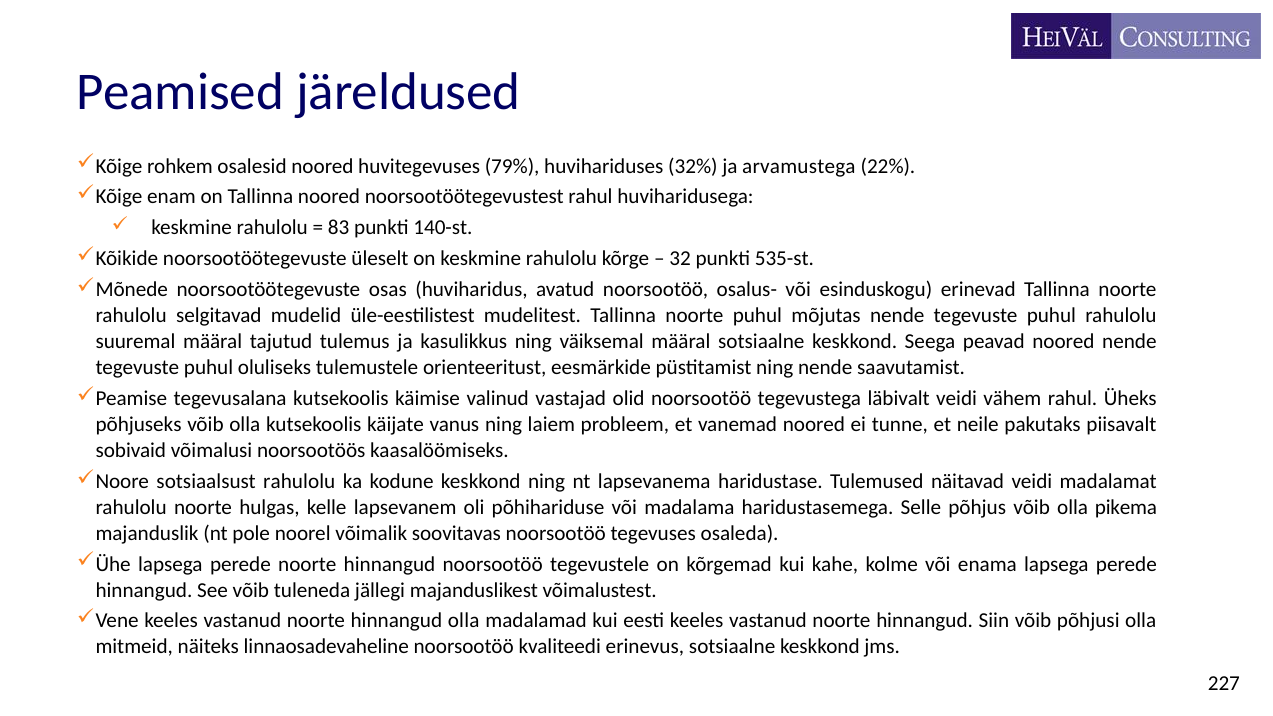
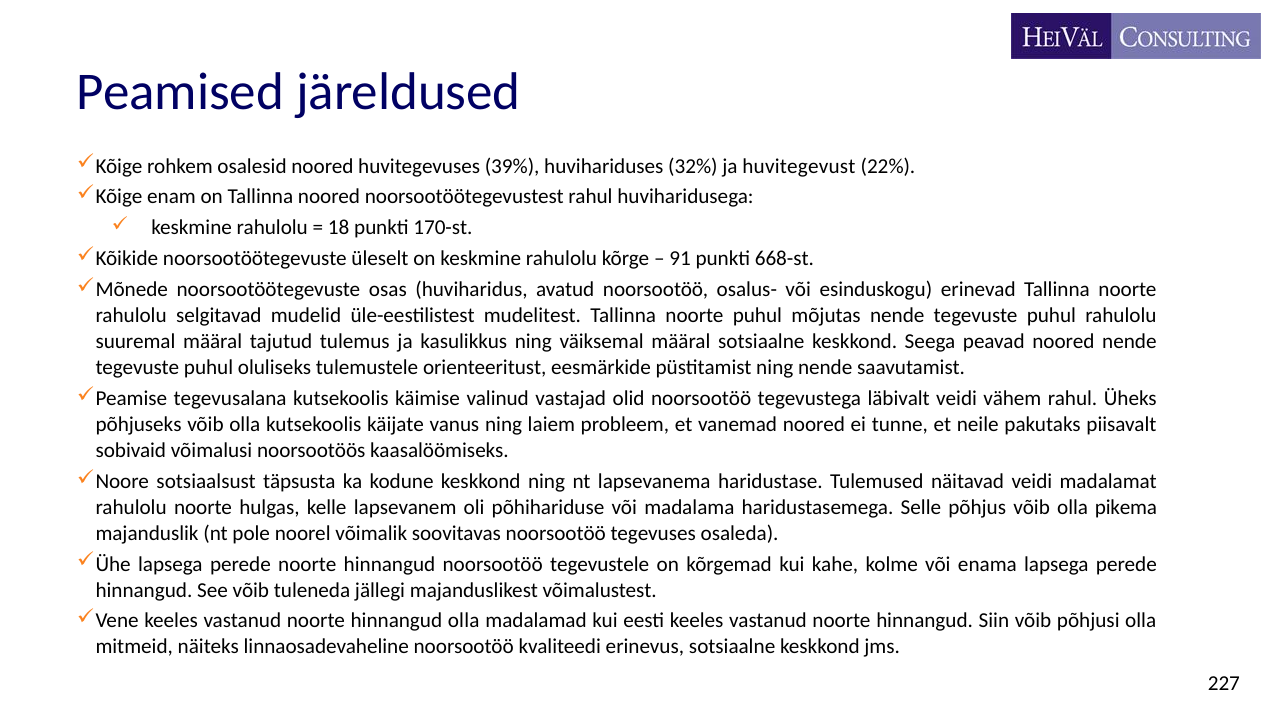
79%: 79% -> 39%
arvamustega: arvamustega -> huvitegevust
83: 83 -> 18
140-st: 140-st -> 170-st
32: 32 -> 91
535-st: 535-st -> 668-st
sotsiaalsust rahulolu: rahulolu -> täpsusta
